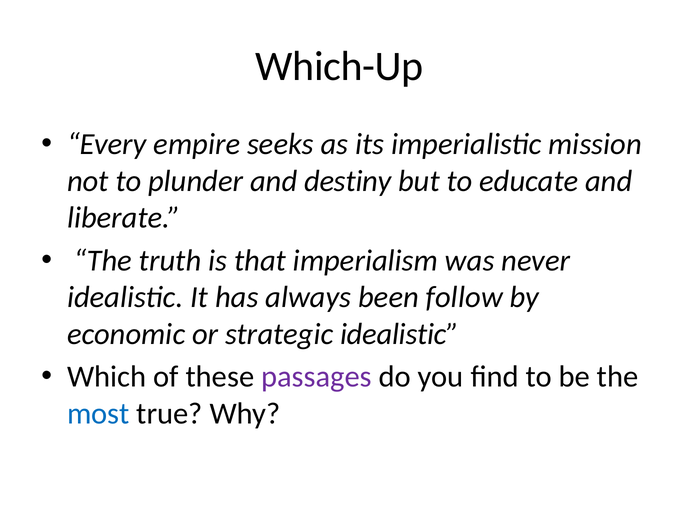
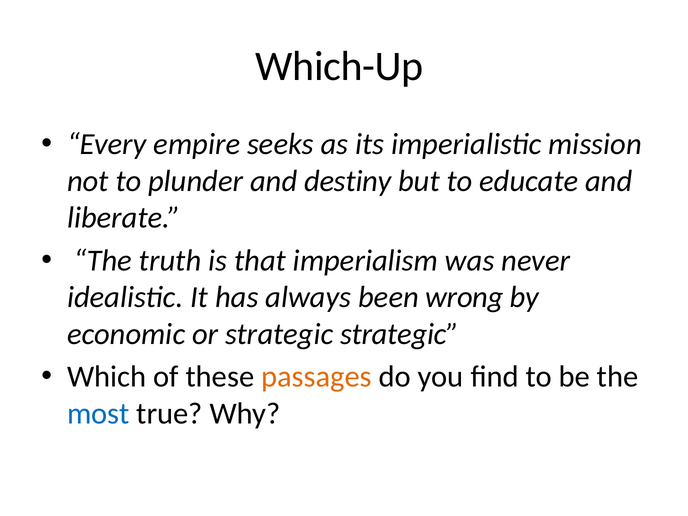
follow: follow -> wrong
strategic idealistic: idealistic -> strategic
passages colour: purple -> orange
